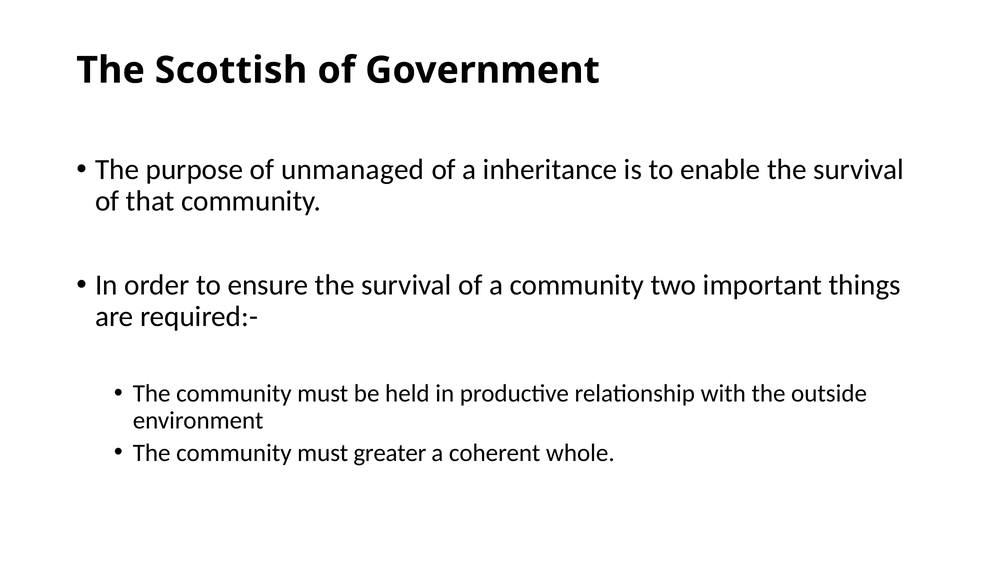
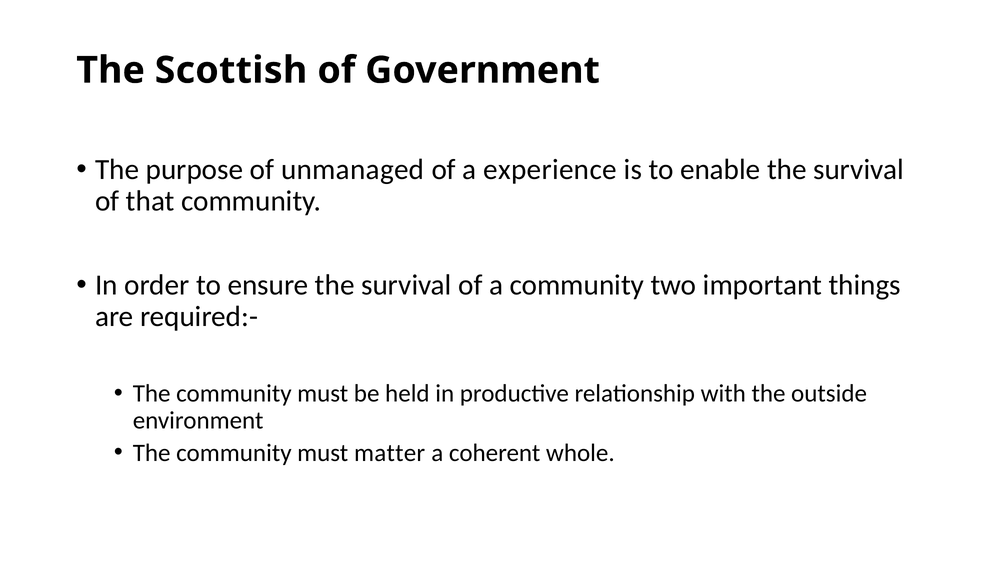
inheritance: inheritance -> experience
greater: greater -> matter
